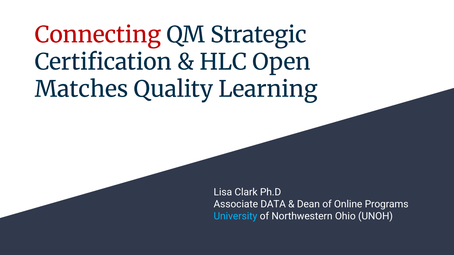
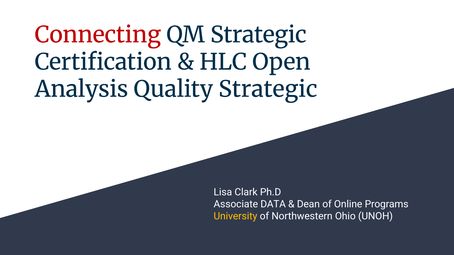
Matches: Matches -> Analysis
Quality Learning: Learning -> Strategic
University colour: light blue -> yellow
